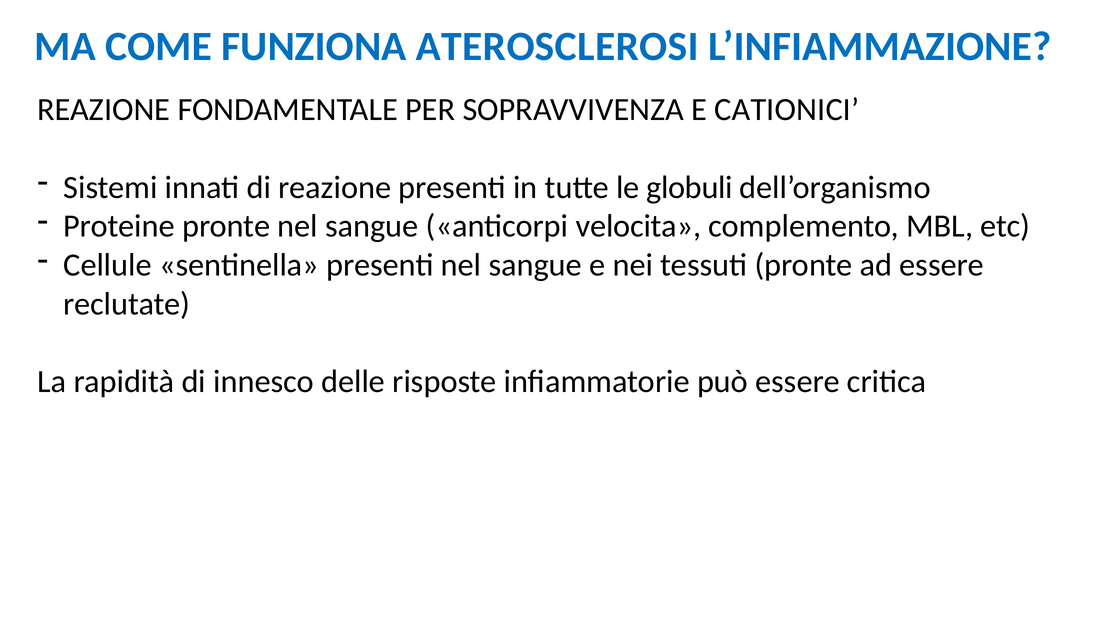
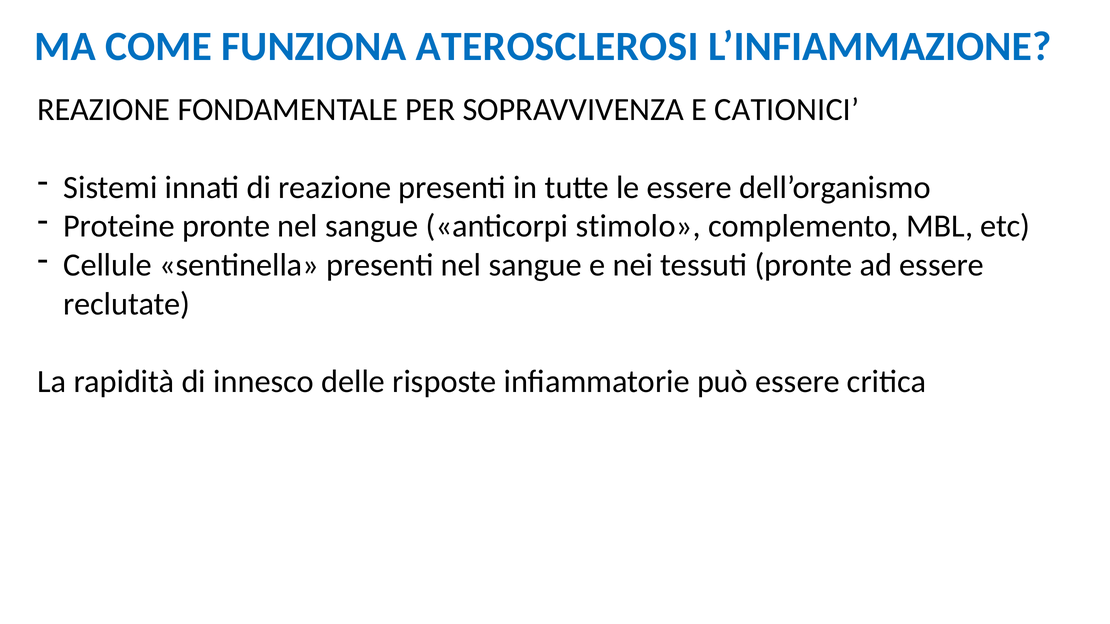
le globuli: globuli -> essere
velocita: velocita -> stimolo
